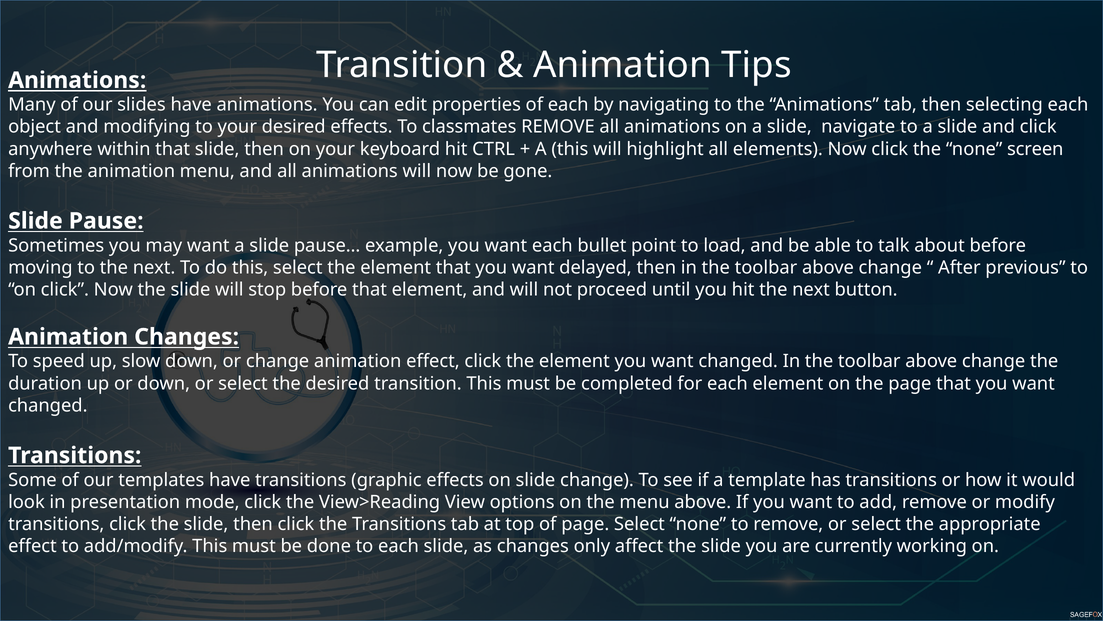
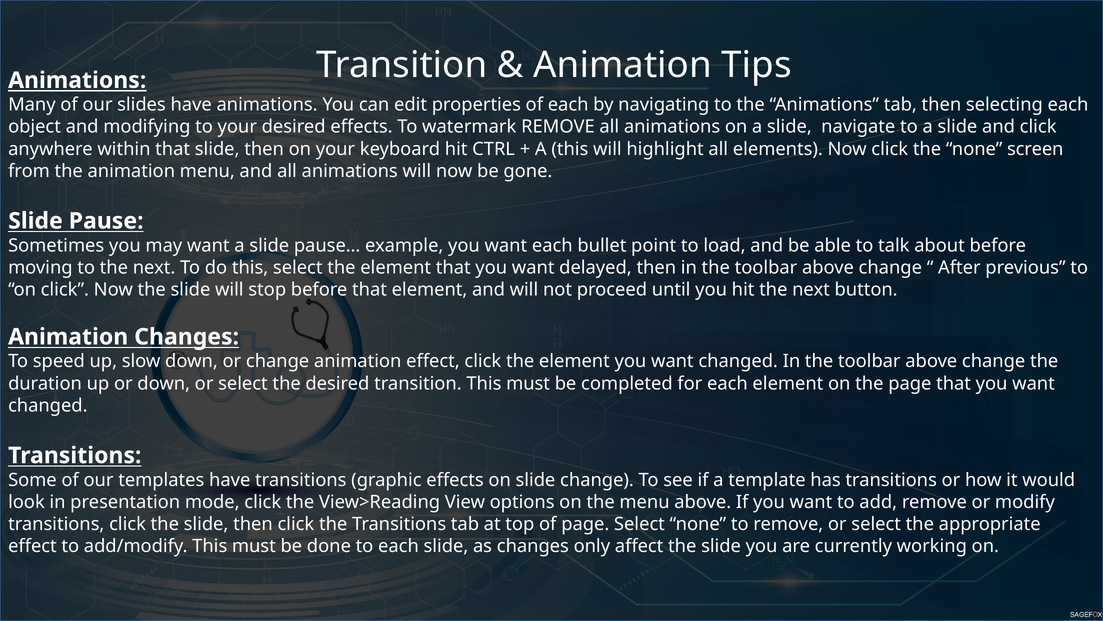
classmates: classmates -> watermark
